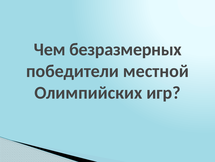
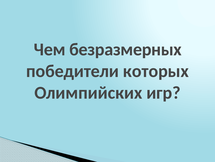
местной: местной -> которых
